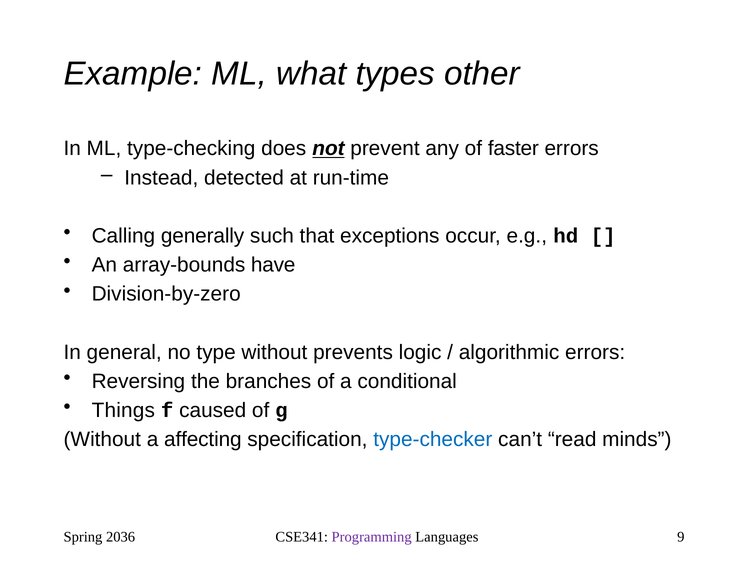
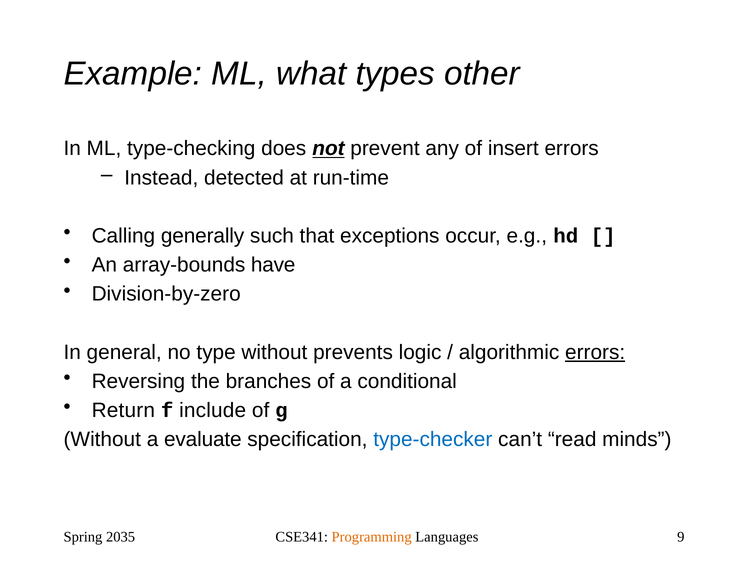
faster: faster -> insert
errors at (595, 352) underline: none -> present
Things: Things -> Return
caused: caused -> include
affecting: affecting -> evaluate
2036: 2036 -> 2035
Programming colour: purple -> orange
